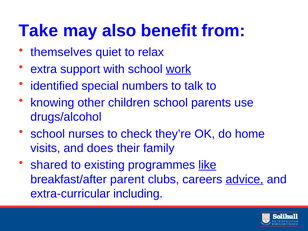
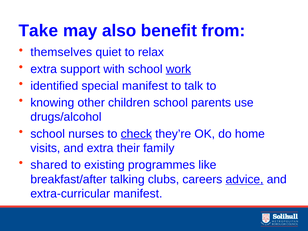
special numbers: numbers -> manifest
check underline: none -> present
and does: does -> extra
like underline: present -> none
parent: parent -> talking
extra-curricular including: including -> manifest
